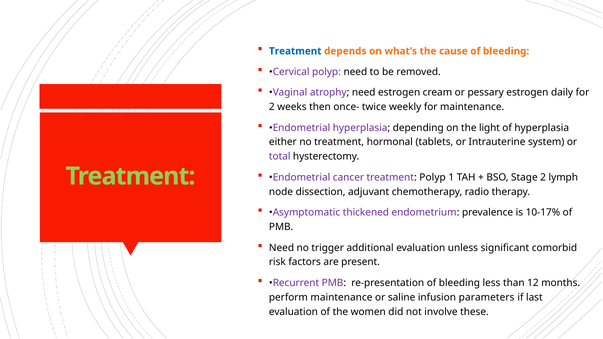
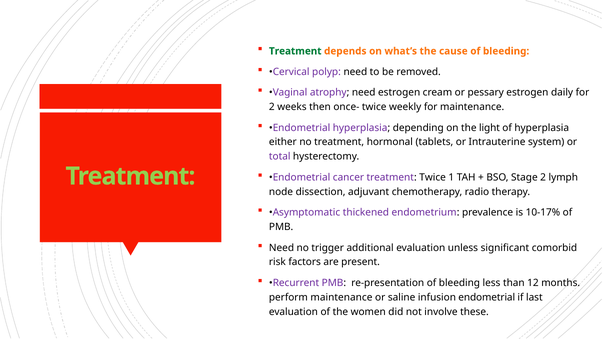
Treatment at (295, 51) colour: blue -> green
treatment Polyp: Polyp -> Twice
infusion parameters: parameters -> endometrial
